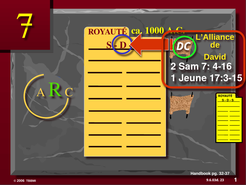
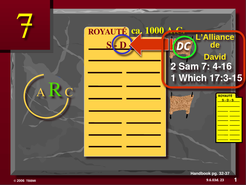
Jeune: Jeune -> Which
